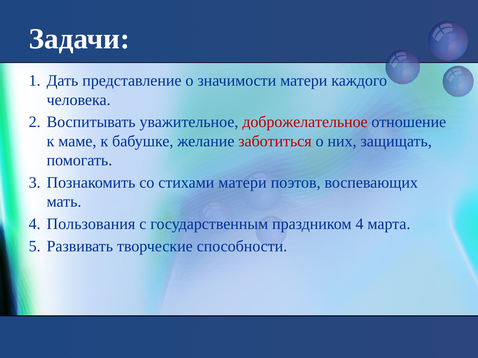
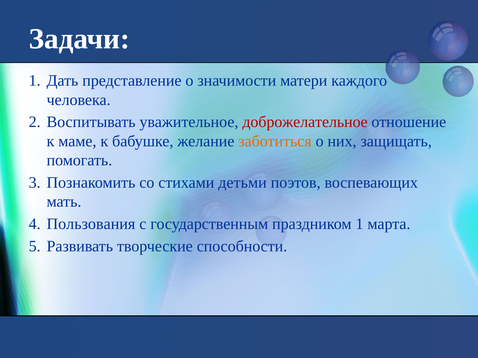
заботиться colour: red -> orange
стихами матери: матери -> детьми
праздником 4: 4 -> 1
